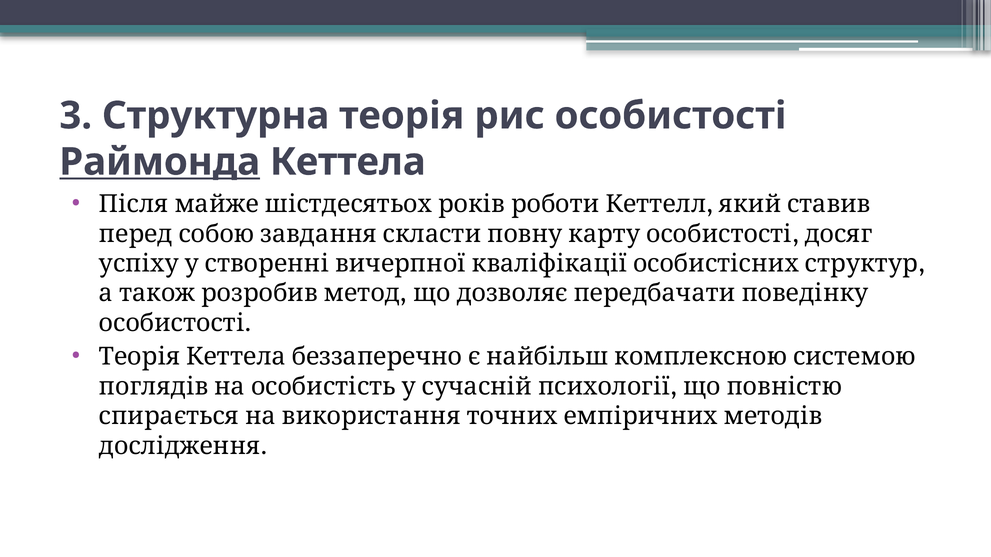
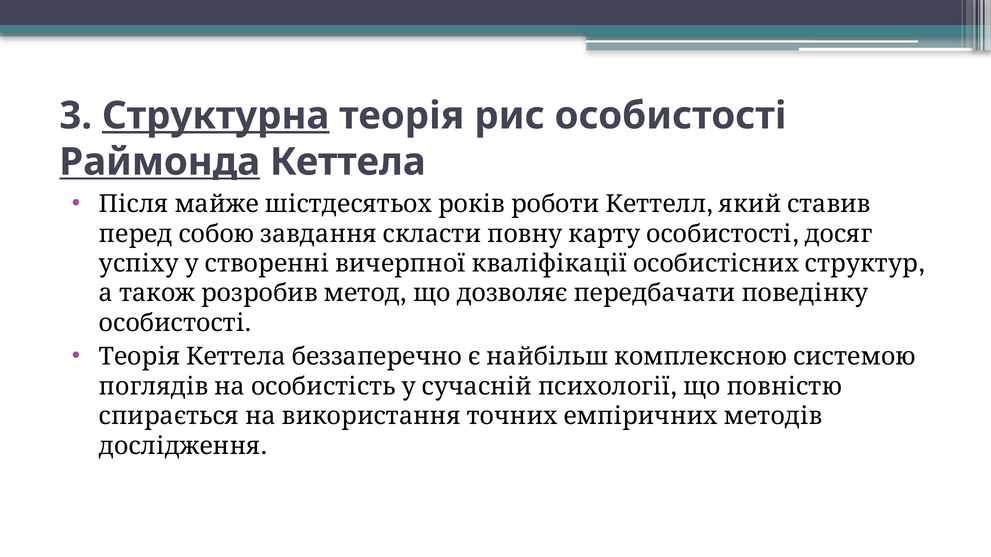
Структурна underline: none -> present
